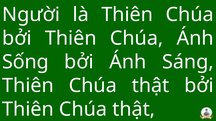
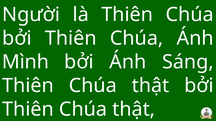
Sống: Sống -> Mình
